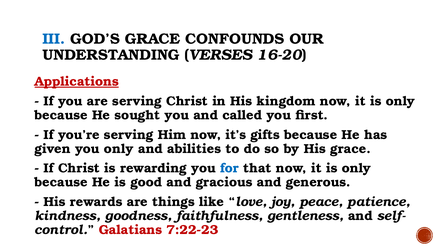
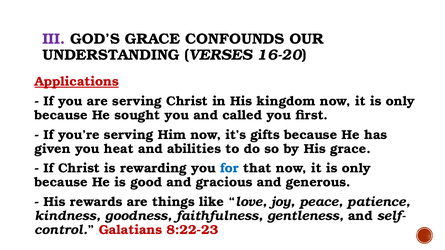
III colour: blue -> purple
you only: only -> heat
7:22-23: 7:22-23 -> 8:22-23
